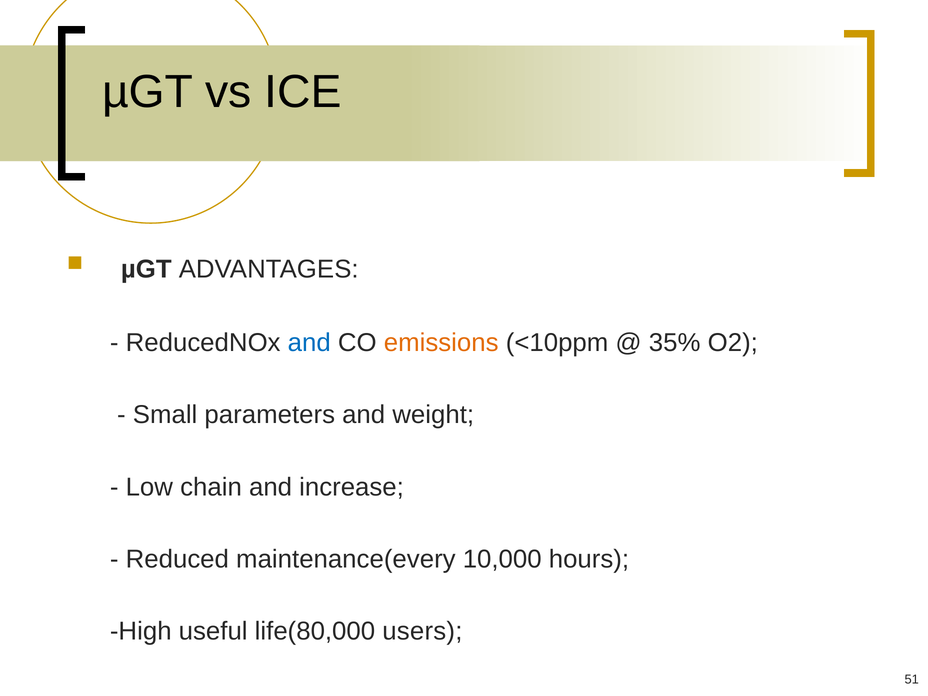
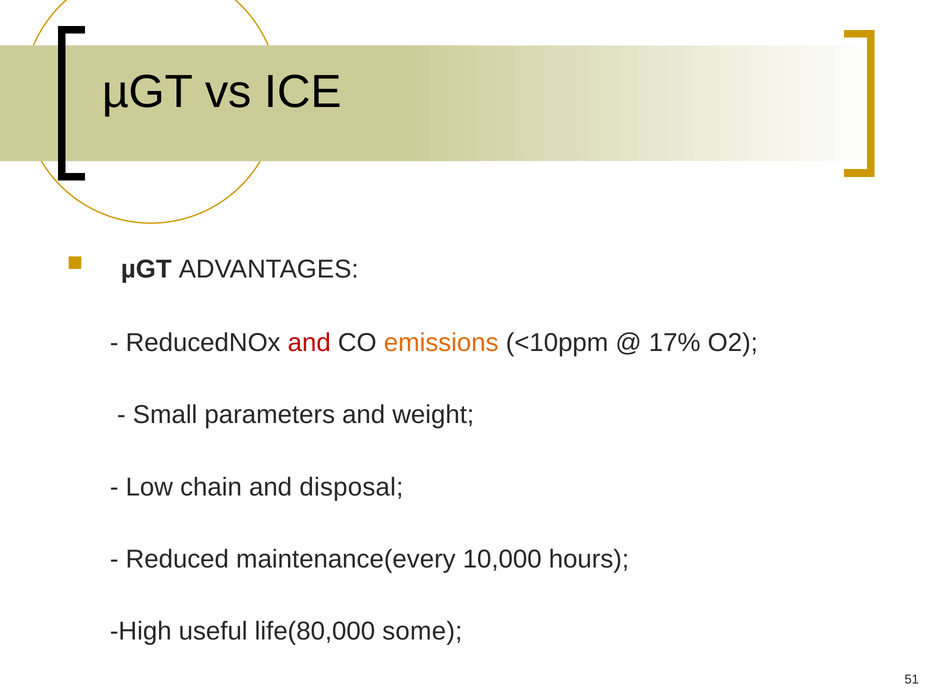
and at (309, 343) colour: blue -> red
35%: 35% -> 17%
increase: increase -> disposal
users: users -> some
